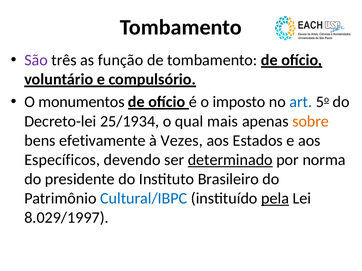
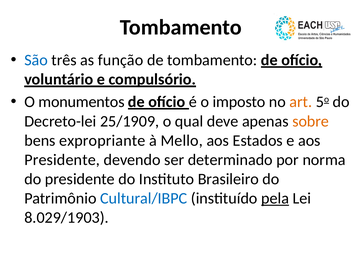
São colour: purple -> blue
art colour: blue -> orange
25/1934: 25/1934 -> 25/1909
mais: mais -> deve
efetivamente: efetivamente -> expropriante
Vezes: Vezes -> Mello
Específicos at (62, 160): Específicos -> Presidente
determinado underline: present -> none
8.029/1997: 8.029/1997 -> 8.029/1903
